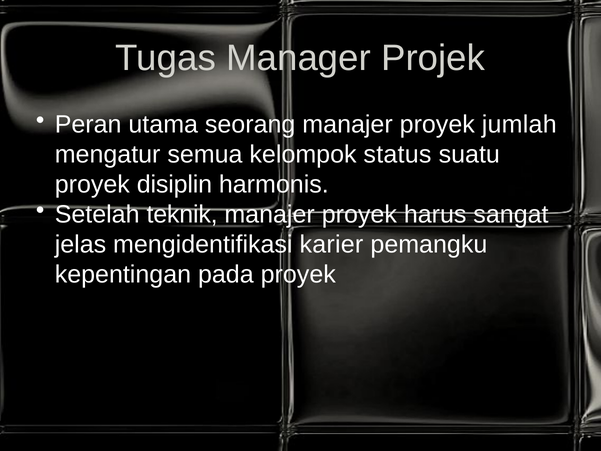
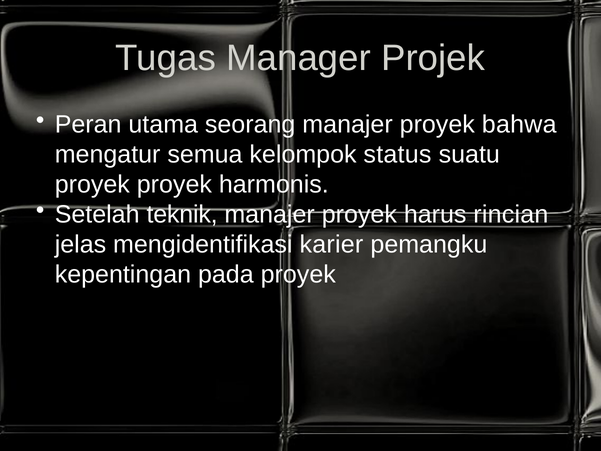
jumlah: jumlah -> bahwa
proyek disiplin: disiplin -> proyek
sangat: sangat -> rincian
